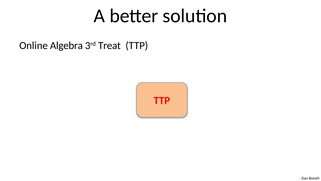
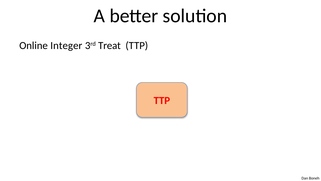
Algebra: Algebra -> Integer
